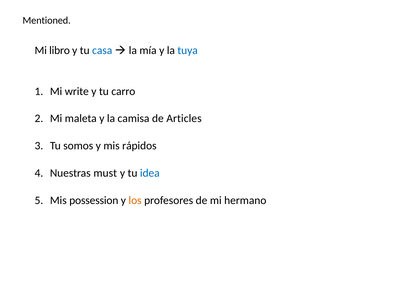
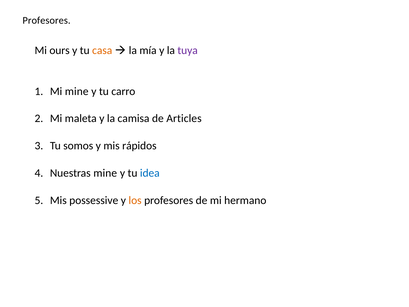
Mentioned at (47, 21): Mentioned -> Profesores
libro: libro -> ours
casa colour: blue -> orange
tuya colour: blue -> purple
Mi write: write -> mine
Nuestras must: must -> mine
possession: possession -> possessive
